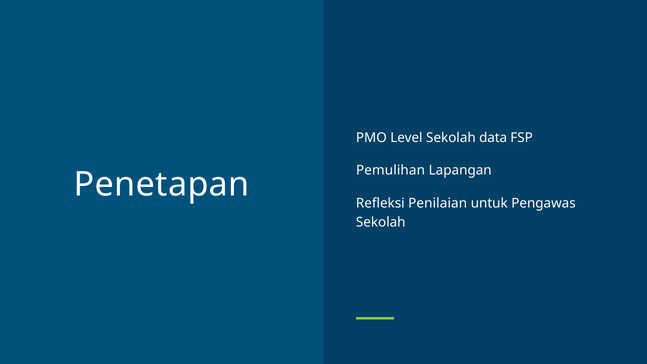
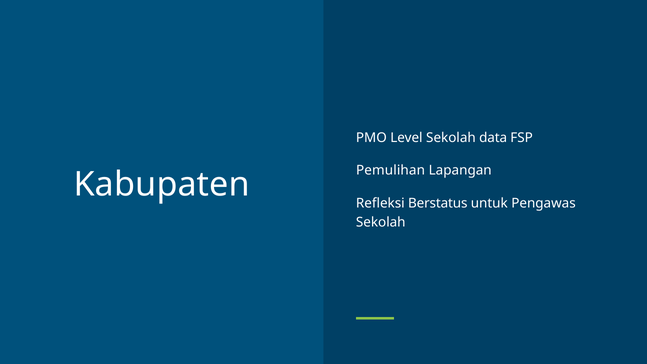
Penetapan: Penetapan -> Kabupaten
Penilaian: Penilaian -> Berstatus
